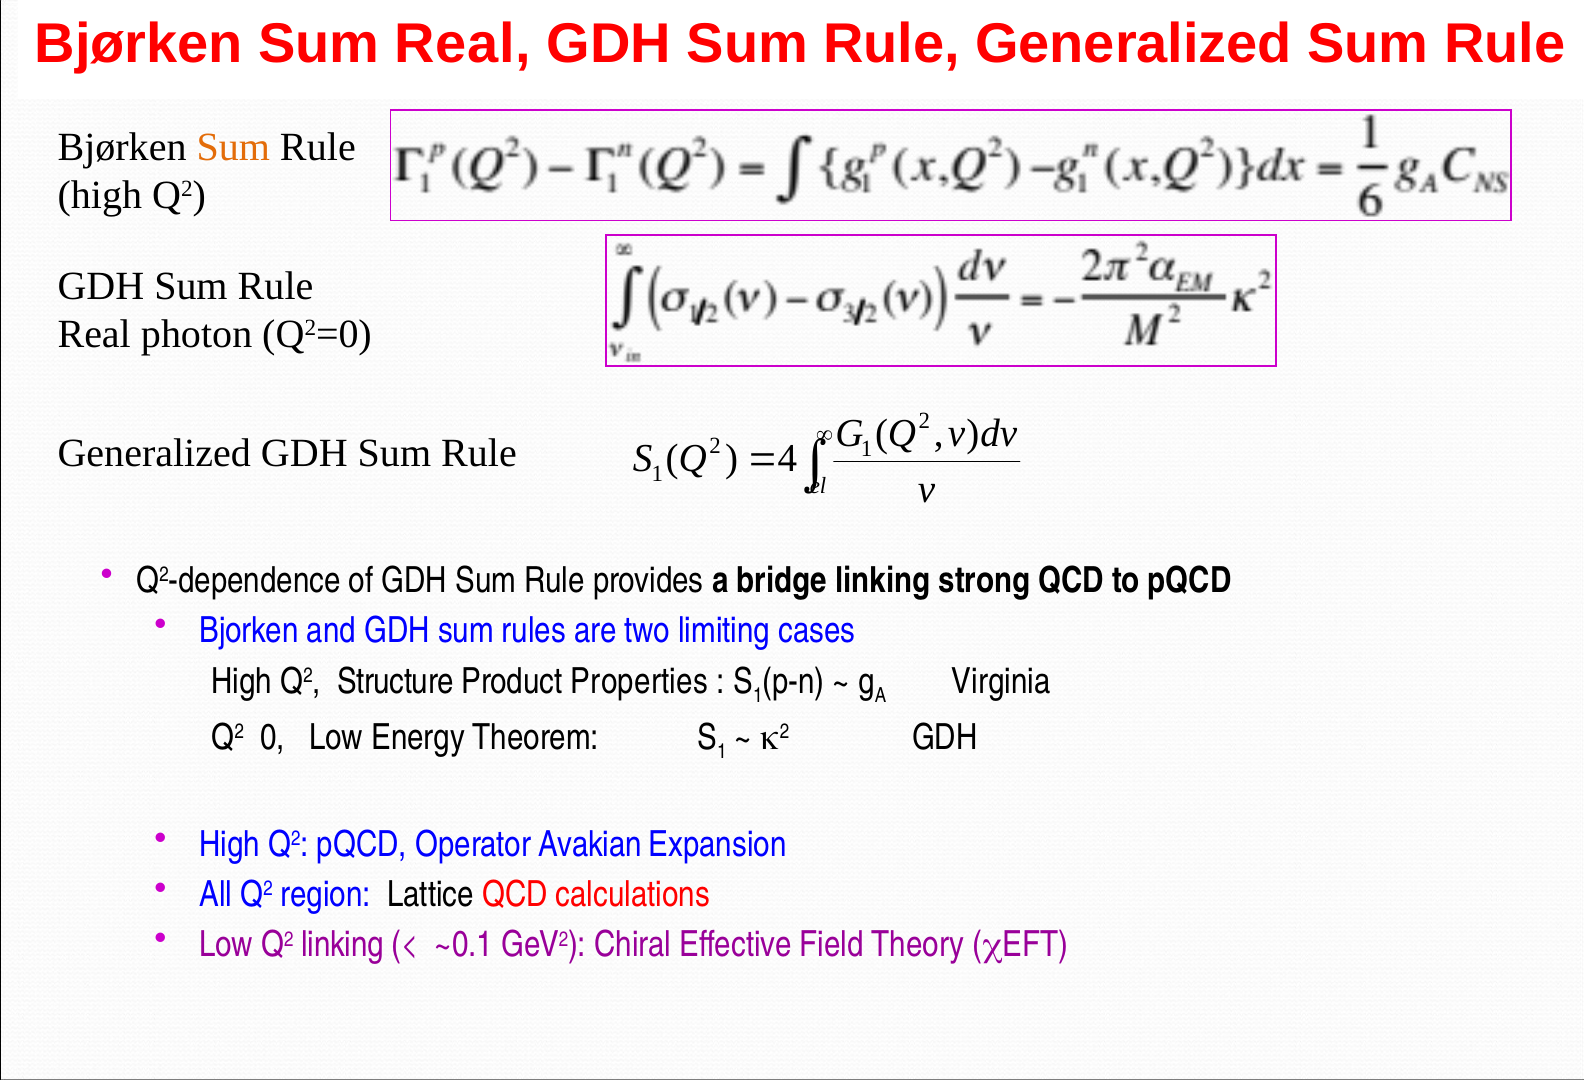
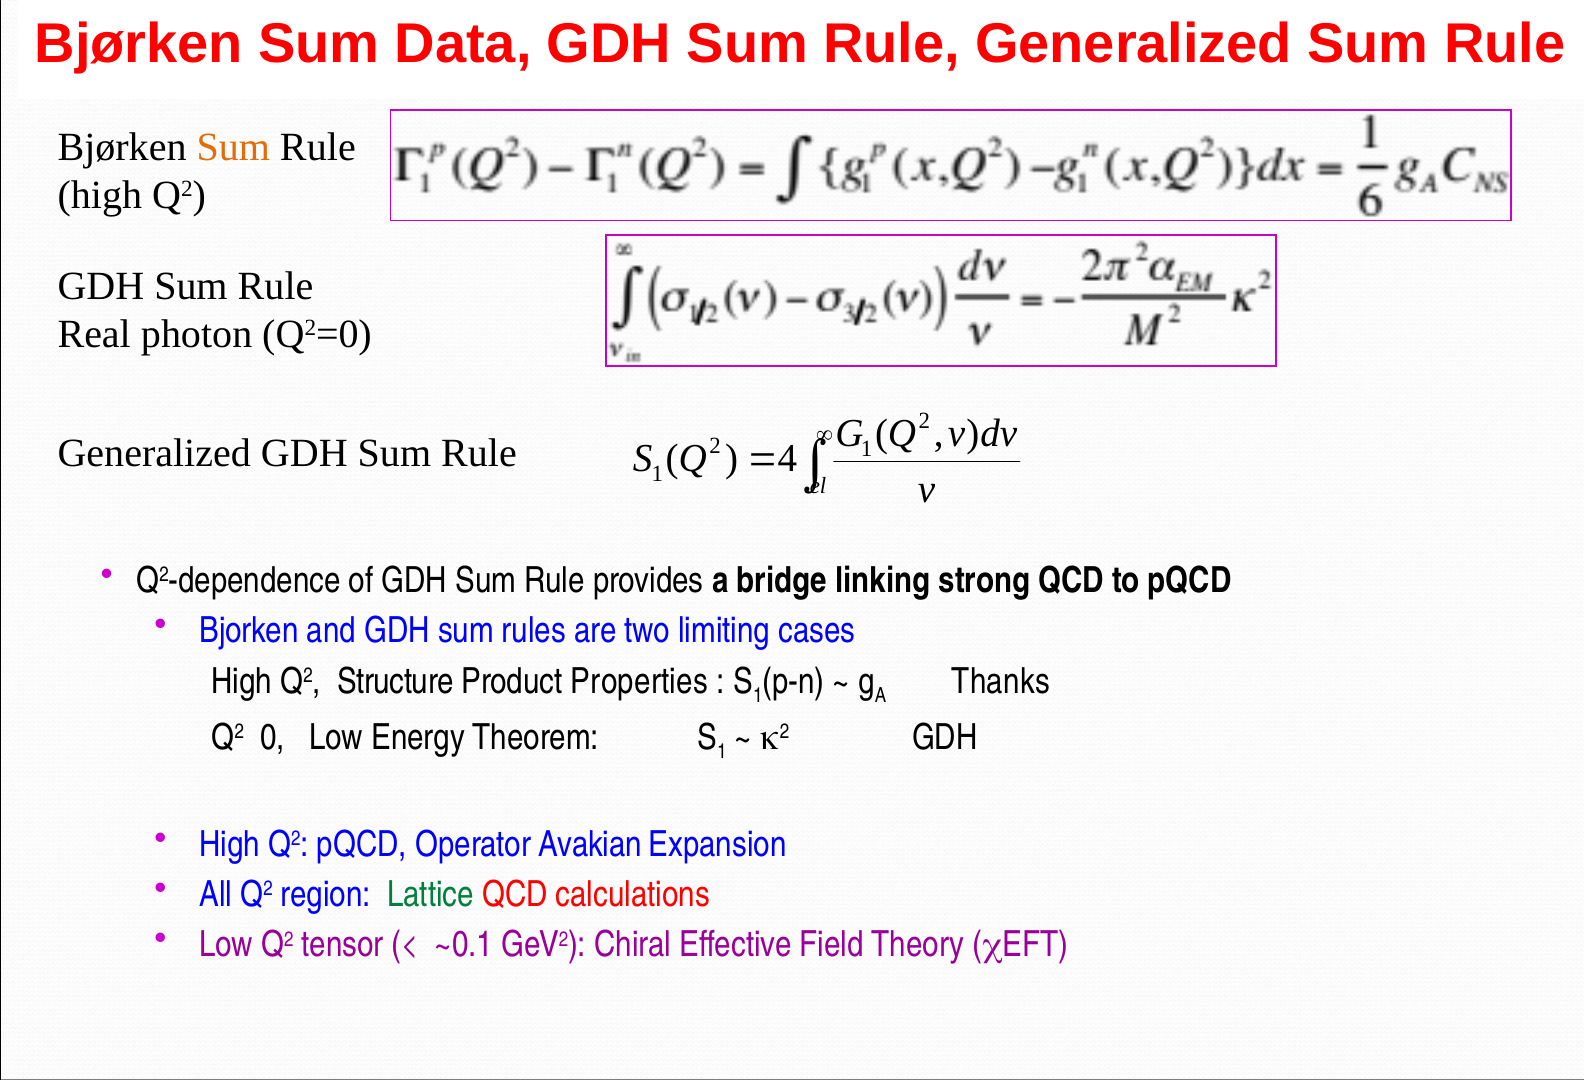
Sum Real: Real -> Data
Virginia: Virginia -> Thanks
Lattice colour: black -> green
Q2 linking: linking -> tensor
